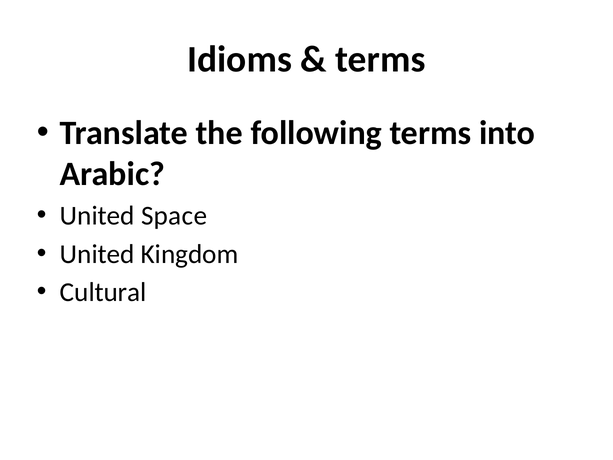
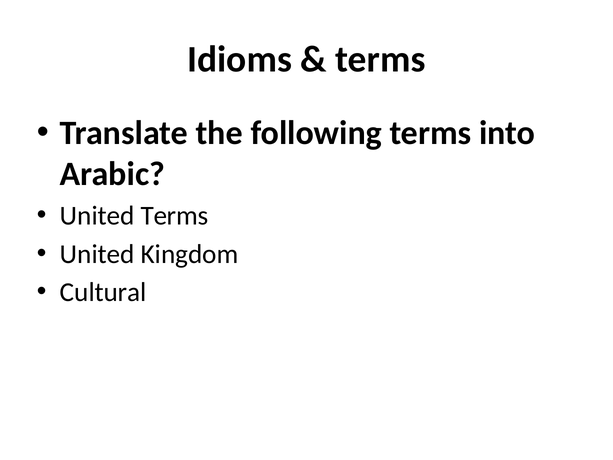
United Space: Space -> Terms
